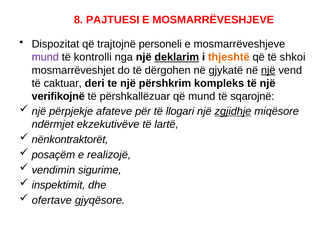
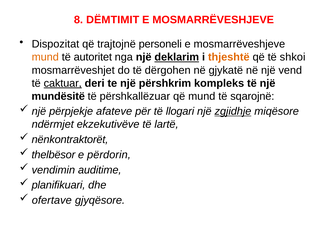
PAJTUESI: PAJTUESI -> DËMTIMIT
mund at (45, 57) colour: purple -> orange
kontrolli: kontrolli -> autoritet
një at (268, 70) underline: present -> none
caktuar underline: none -> present
verifikojnë: verifikojnë -> mundësitë
posaçëm: posaçëm -> thelbësor
realizojë: realizojë -> përdorin
sigurime: sigurime -> auditime
inspektimit: inspektimit -> planifikuari
